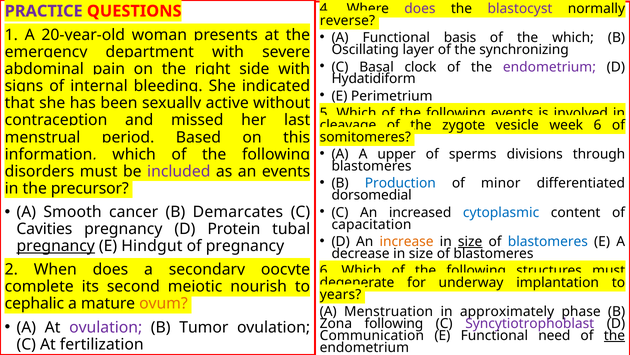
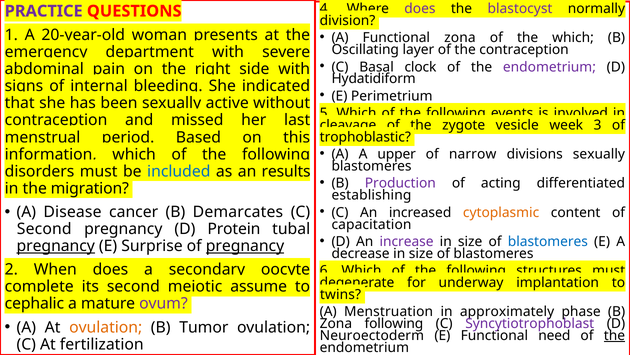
reverse: reverse -> division
Functional basis: basis -> zona
the synchronizing: synchronizing -> contraception
week 6: 6 -> 3
somitomeres: somitomeres -> trophoblastic
sperms: sperms -> narrow
divisions through: through -> sexually
included colour: purple -> blue
an events: events -> results
Production colour: blue -> purple
minor: minor -> acting
precursor: precursor -> migration
dorsomedial: dorsomedial -> establishing
Smooth: Smooth -> Disease
cytoplasmic colour: blue -> orange
Cavities at (44, 229): Cavities -> Second
increase colour: orange -> purple
size at (470, 241) underline: present -> none
Hindgut: Hindgut -> Surprise
pregnancy at (245, 246) underline: none -> present
nourish: nourish -> assume
years: years -> twins
ovum colour: orange -> purple
ovulation at (106, 327) colour: purple -> orange
Communication: Communication -> Neuroectoderm
